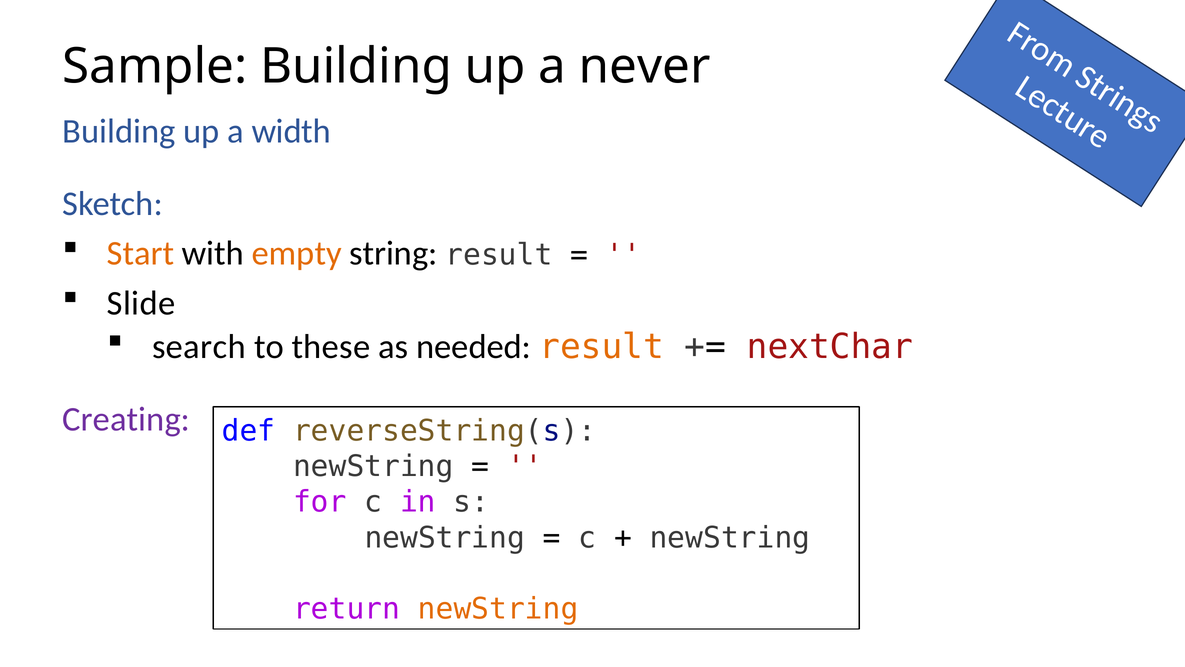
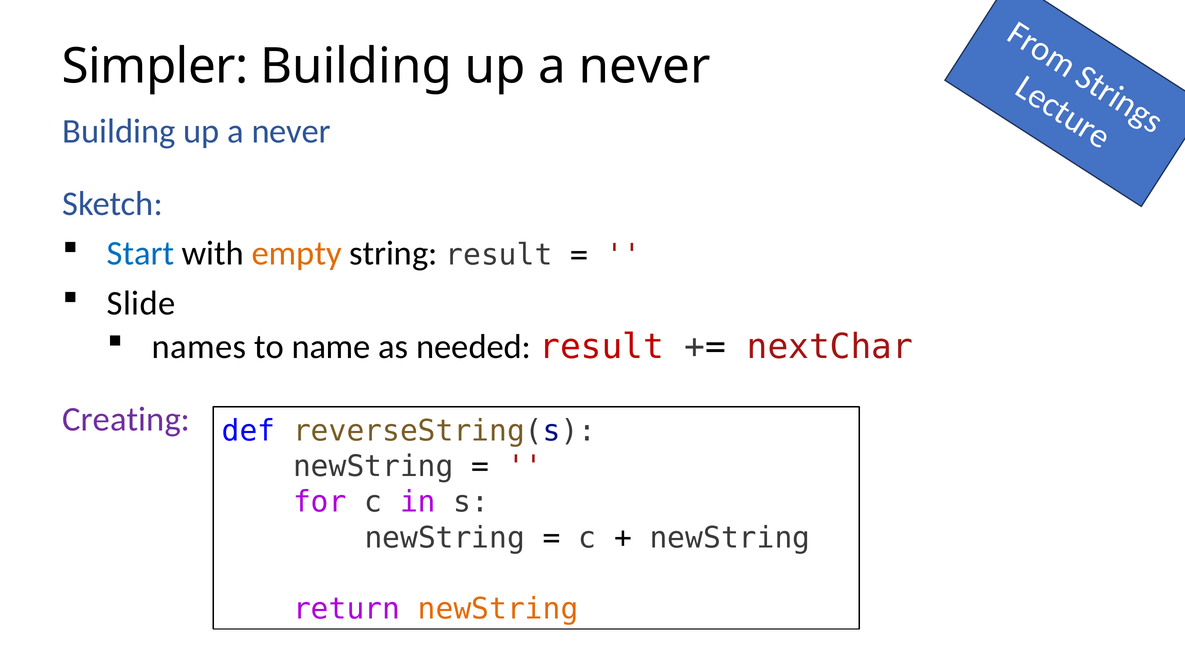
Sample: Sample -> Simpler
width at (291, 131): width -> never
Start colour: orange -> blue
search: search -> names
these: these -> name
result at (602, 347) colour: orange -> red
